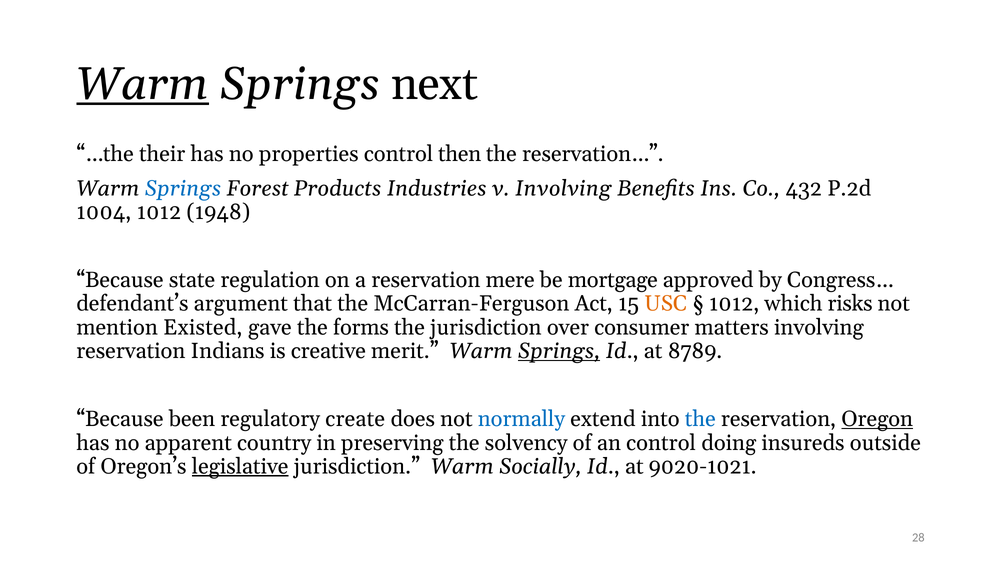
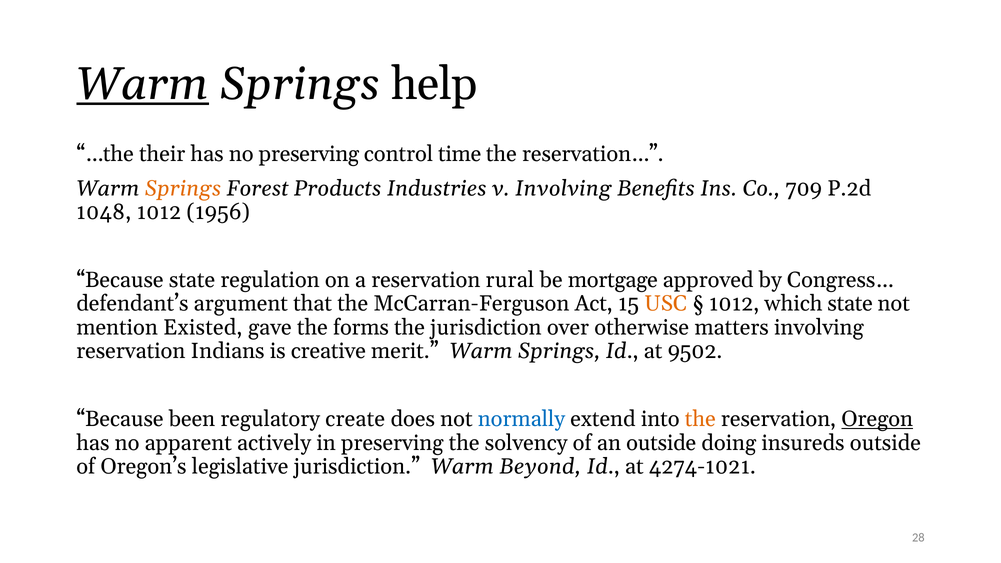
next: next -> help
no properties: properties -> preserving
then: then -> time
Springs at (183, 188) colour: blue -> orange
432: 432 -> 709
1004: 1004 -> 1048
1948: 1948 -> 1956
mere: mere -> rural
which risks: risks -> state
consumer: consumer -> otherwise
Springs at (559, 351) underline: present -> none
8789: 8789 -> 9502
the at (700, 419) colour: blue -> orange
country: country -> actively
an control: control -> outside
legislative underline: present -> none
Socially: Socially -> Beyond
9020-1021: 9020-1021 -> 4274-1021
